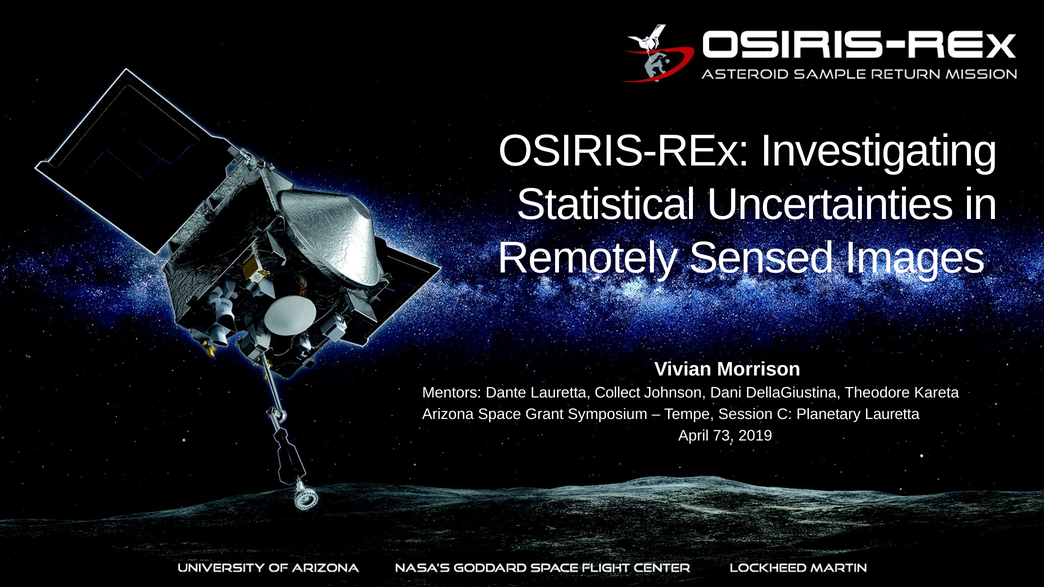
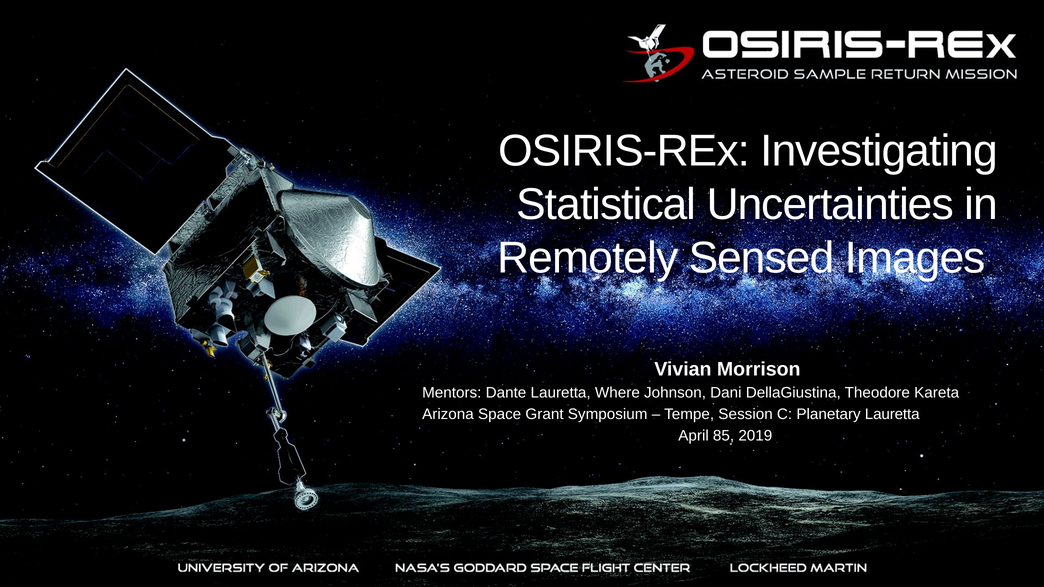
Collect: Collect -> Where
73: 73 -> 85
